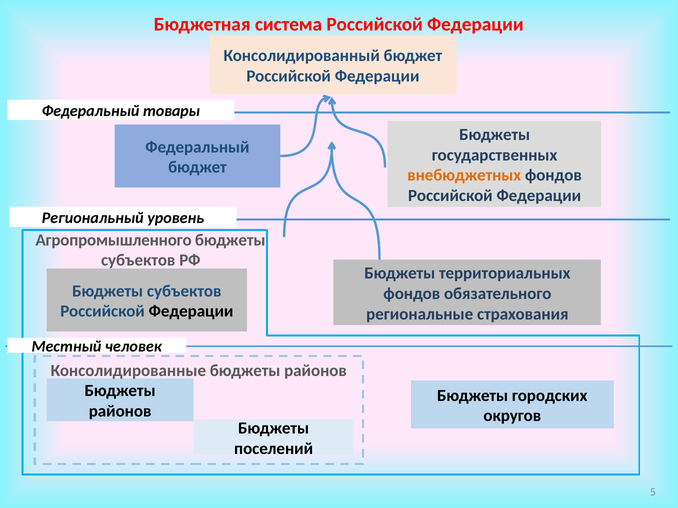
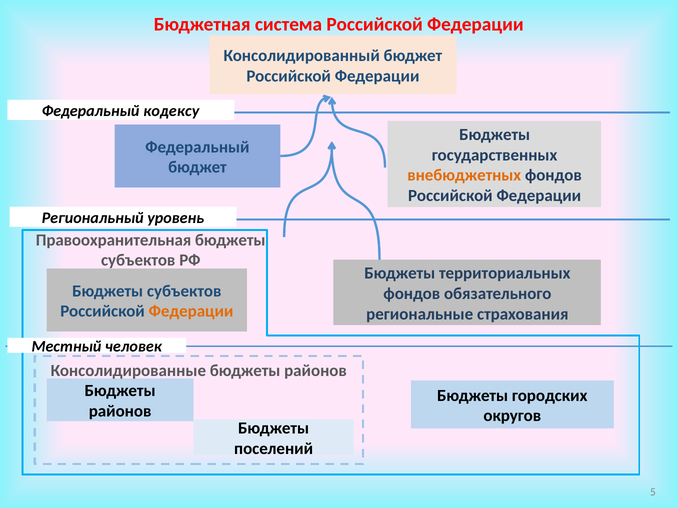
товары: товары -> кодексу
Агропромышленного: Агропромышленного -> Правоохранительная
Федерации at (191, 312) colour: black -> orange
